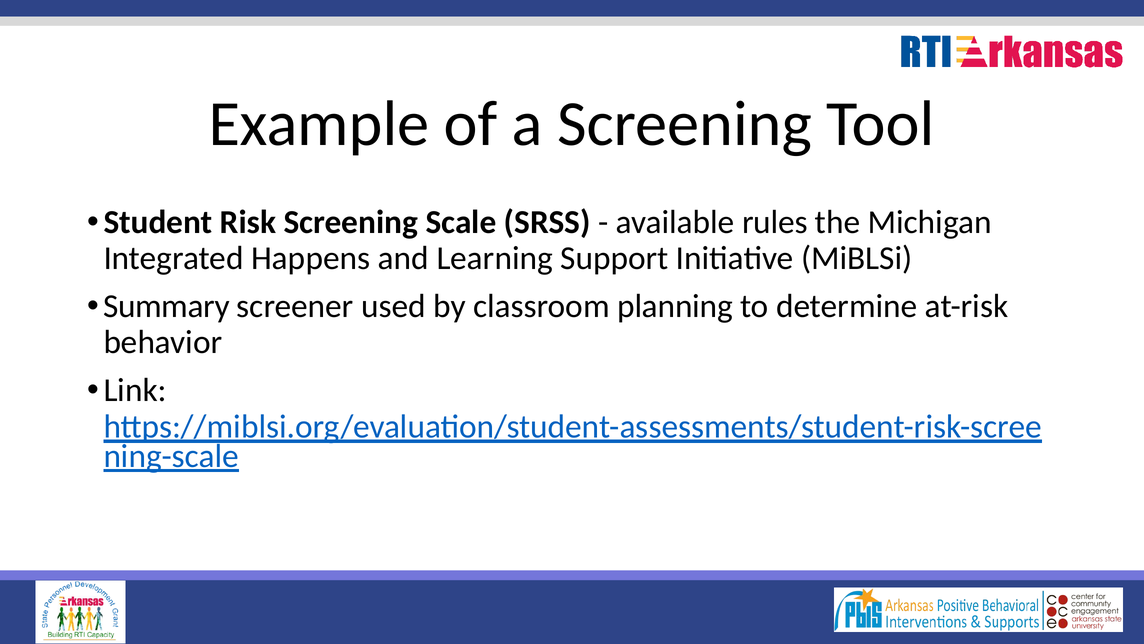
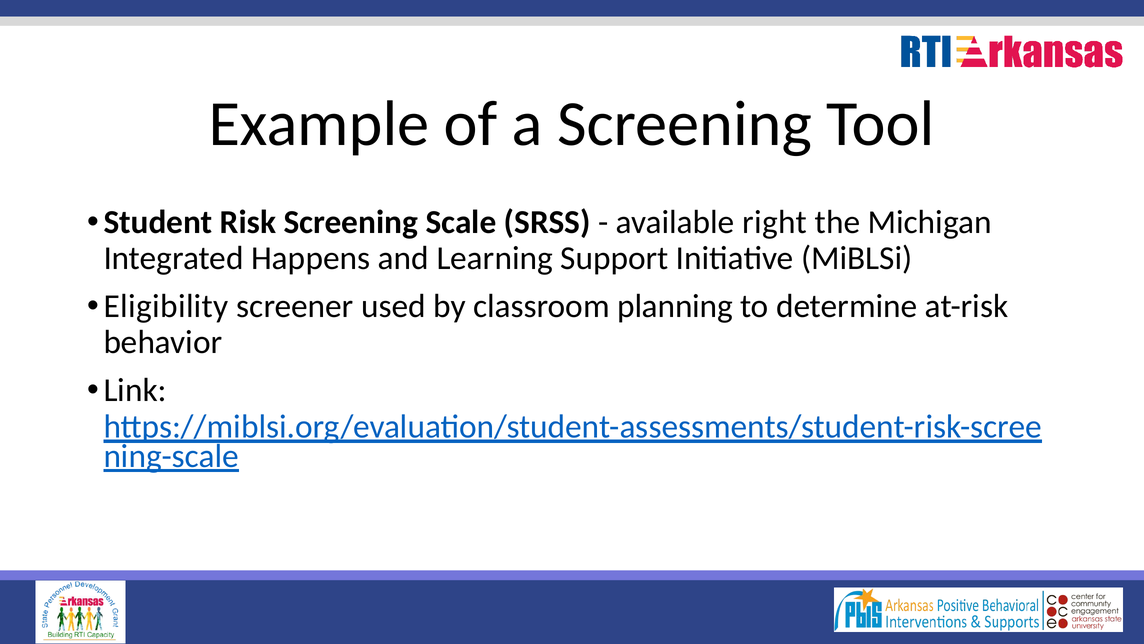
rules: rules -> right
Summary: Summary -> Eligibility
